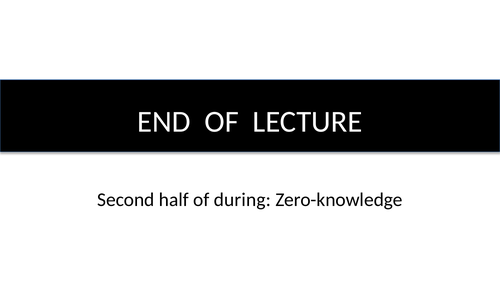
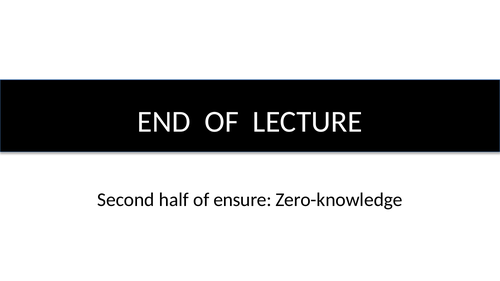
during: during -> ensure
